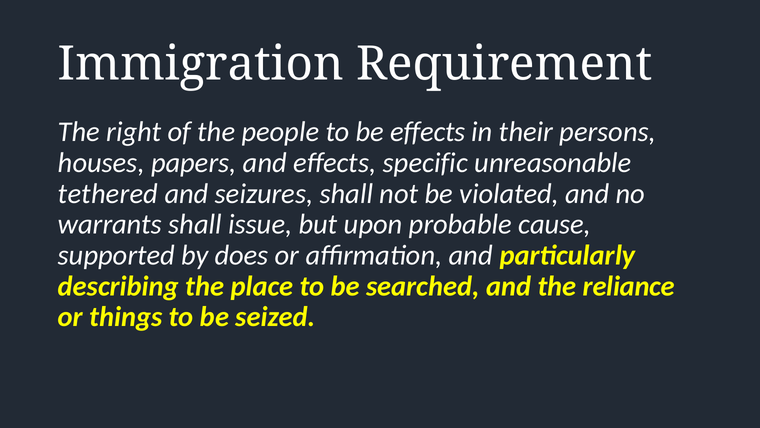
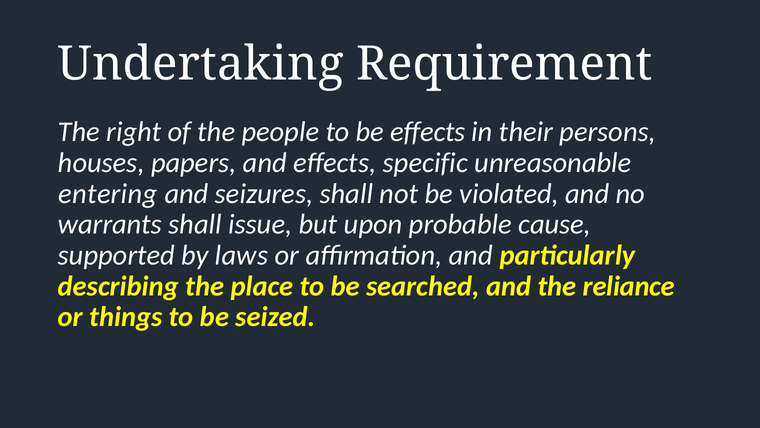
Immigration: Immigration -> Undertaking
tethered: tethered -> entering
does: does -> laws
